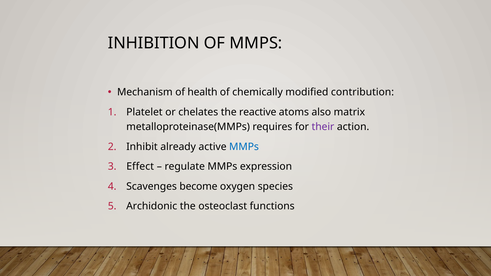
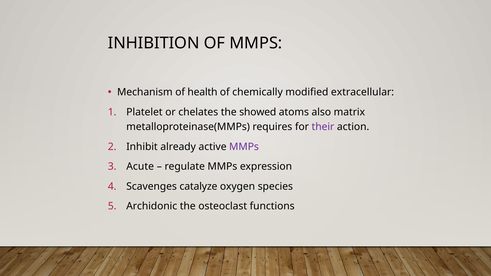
contribution: contribution -> extracellular
reactive: reactive -> showed
MMPs at (244, 147) colour: blue -> purple
Effect: Effect -> Acute
become: become -> catalyze
